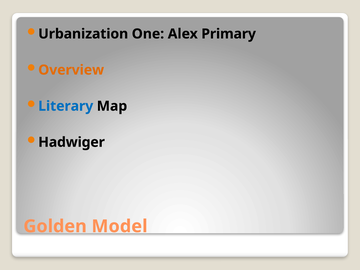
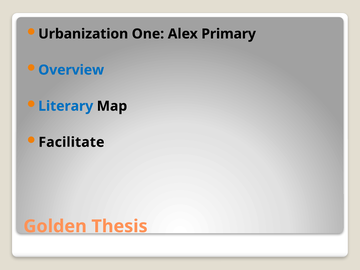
Overview colour: orange -> blue
Hadwiger: Hadwiger -> Facilitate
Model: Model -> Thesis
